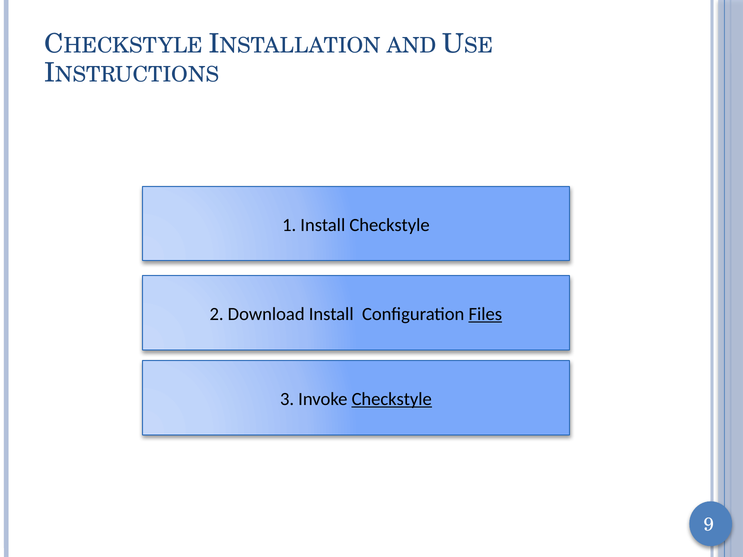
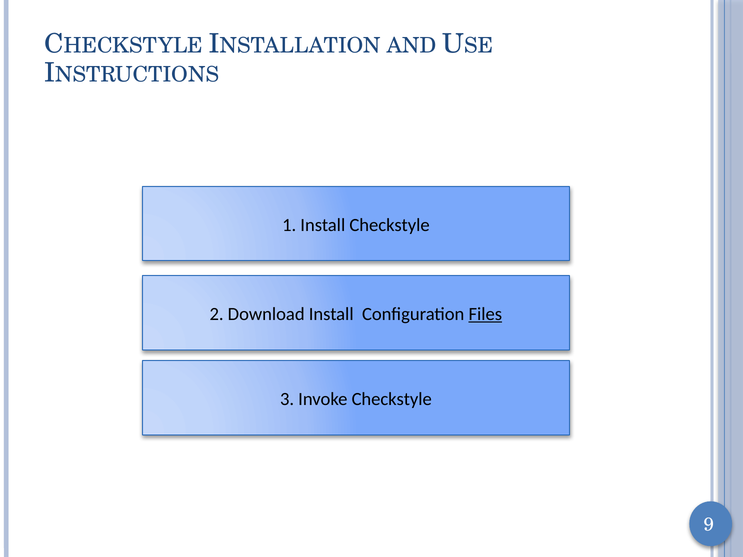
Checkstyle at (392, 399) underline: present -> none
